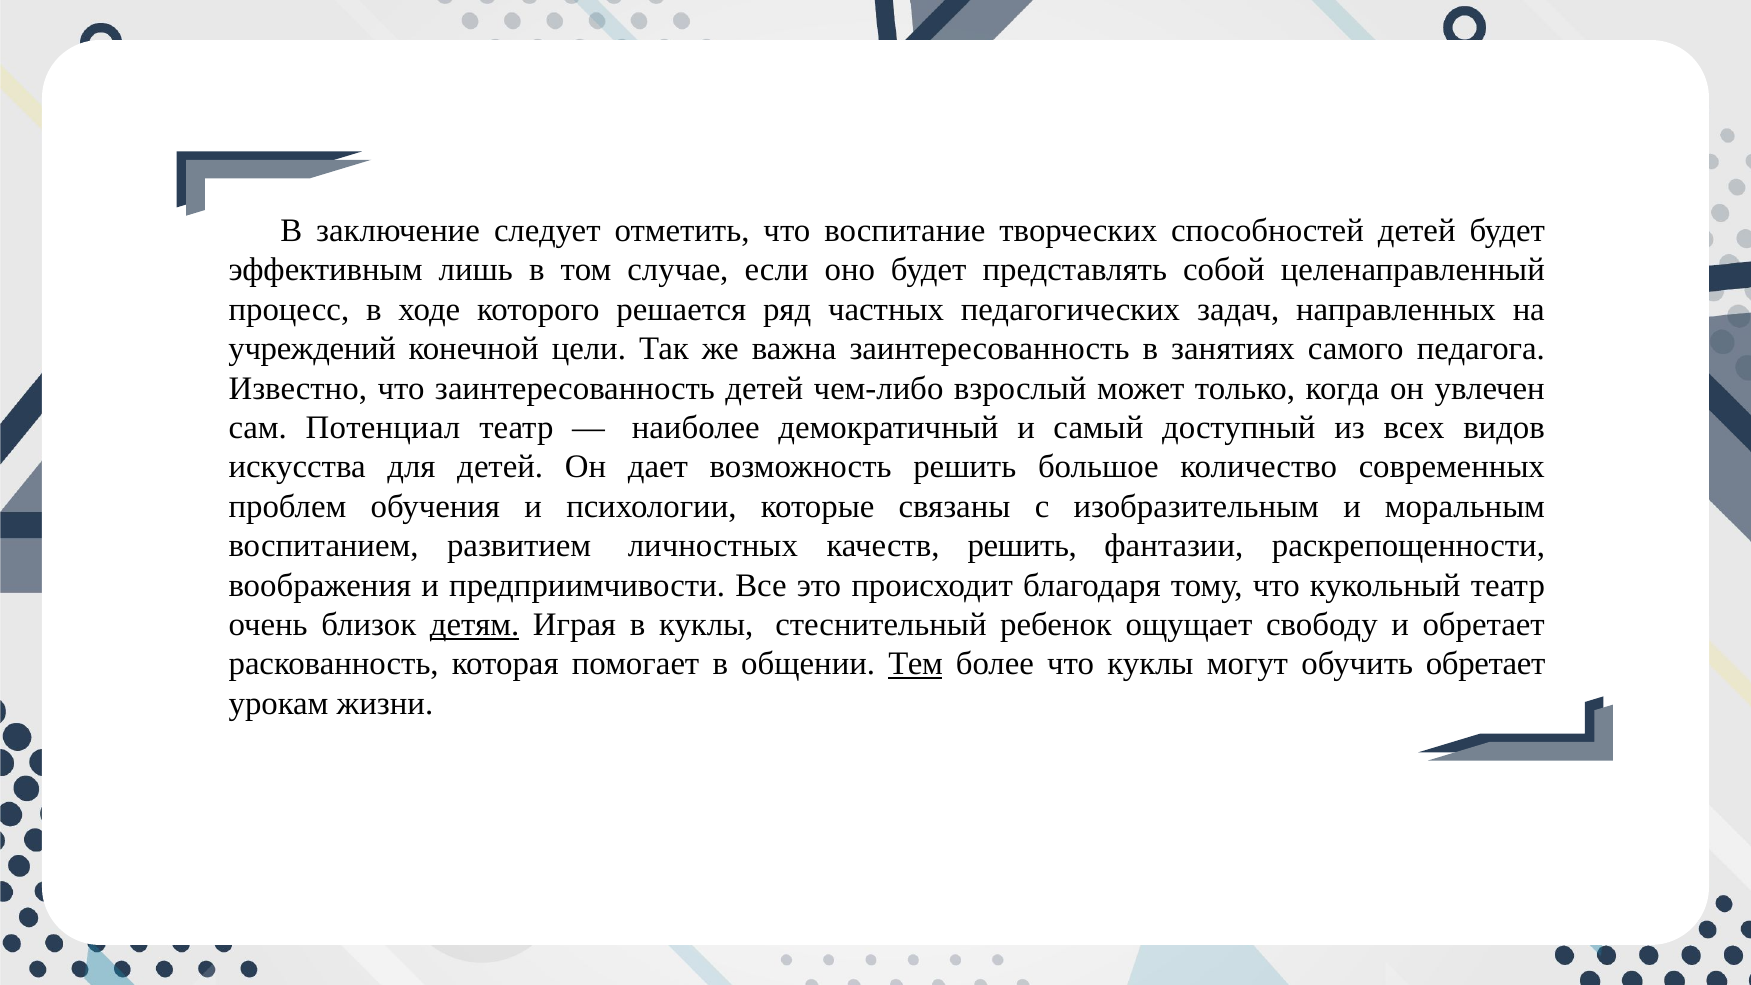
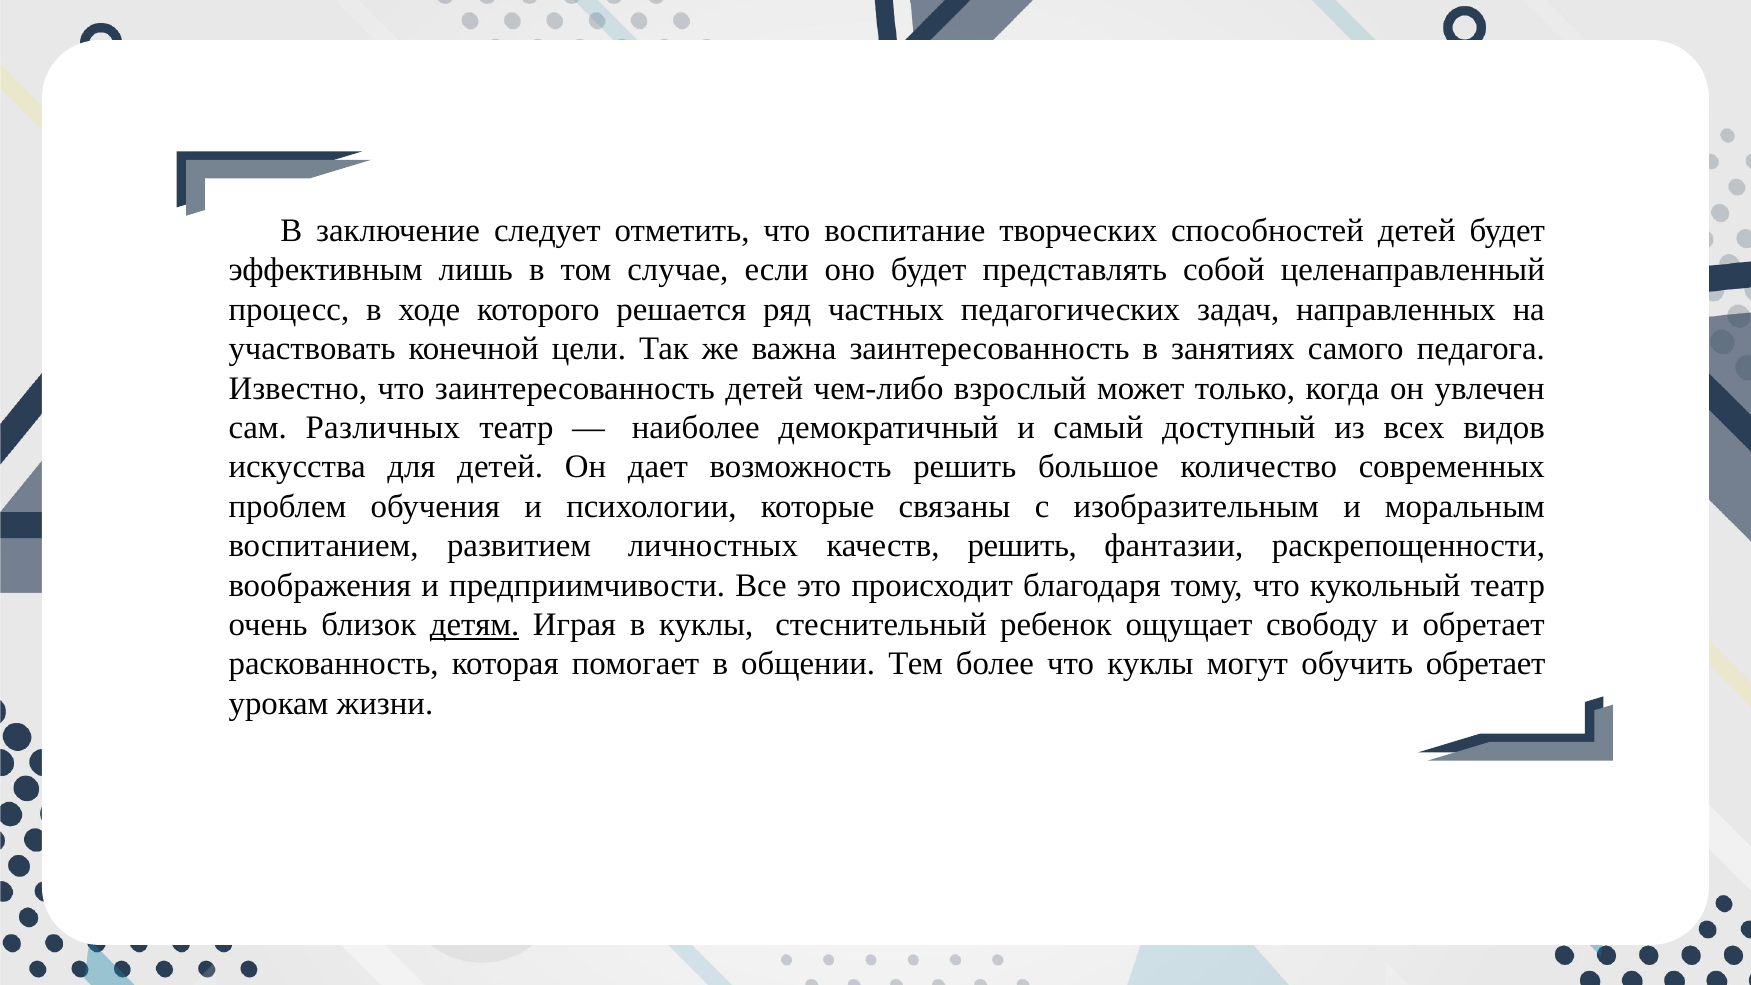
учреждений: учреждений -> участвовать
Потенциал: Потенциал -> Различных
Тем underline: present -> none
